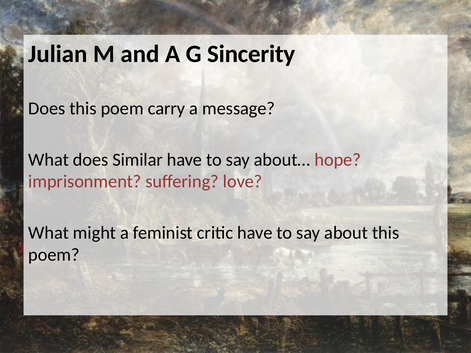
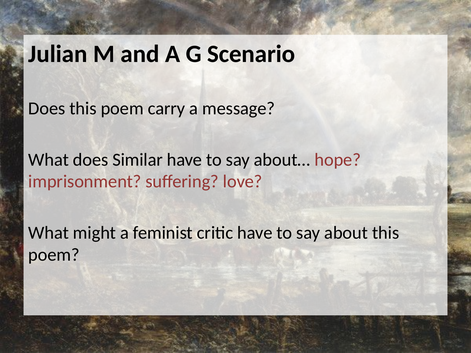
Sincerity: Sincerity -> Scenario
